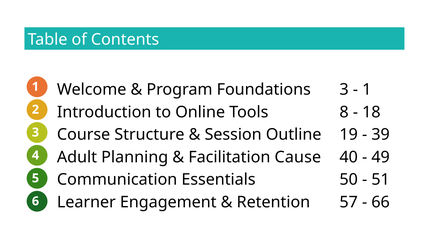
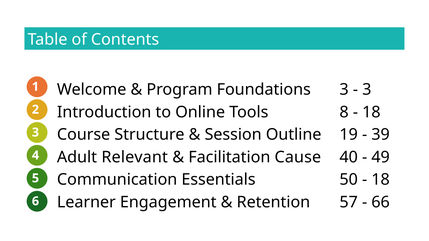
1 at (367, 90): 1 -> 3
Planning: Planning -> Relevant
51 at (381, 180): 51 -> 18
